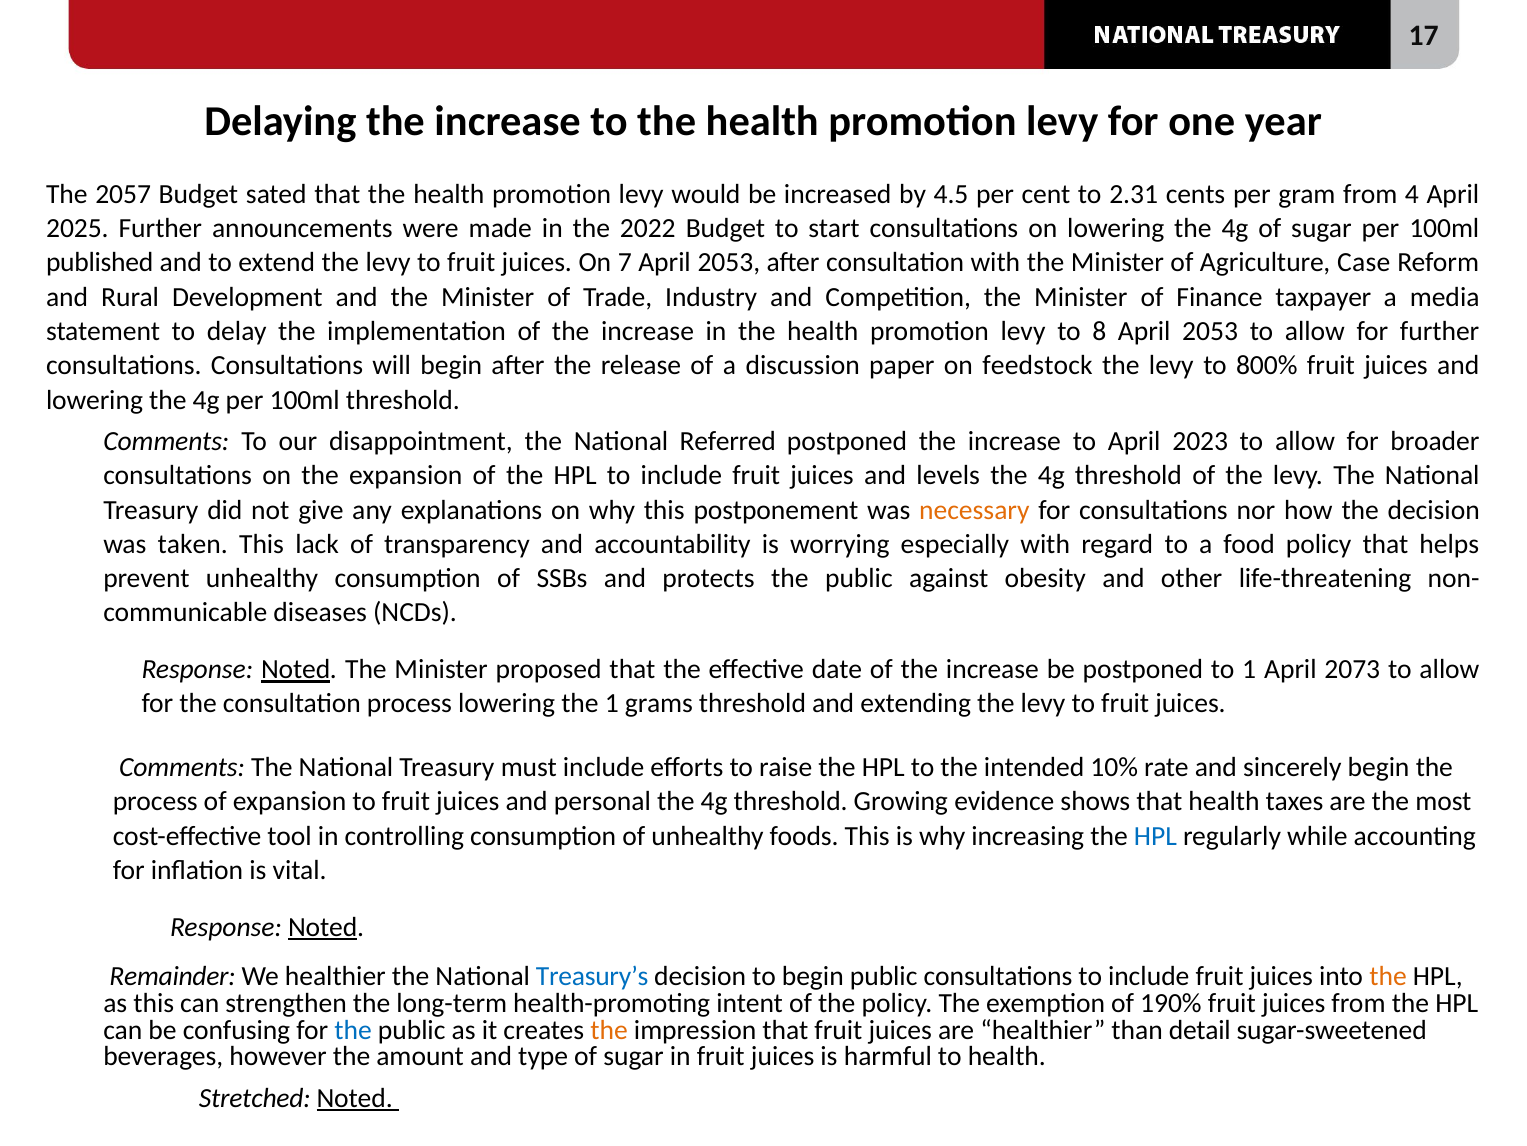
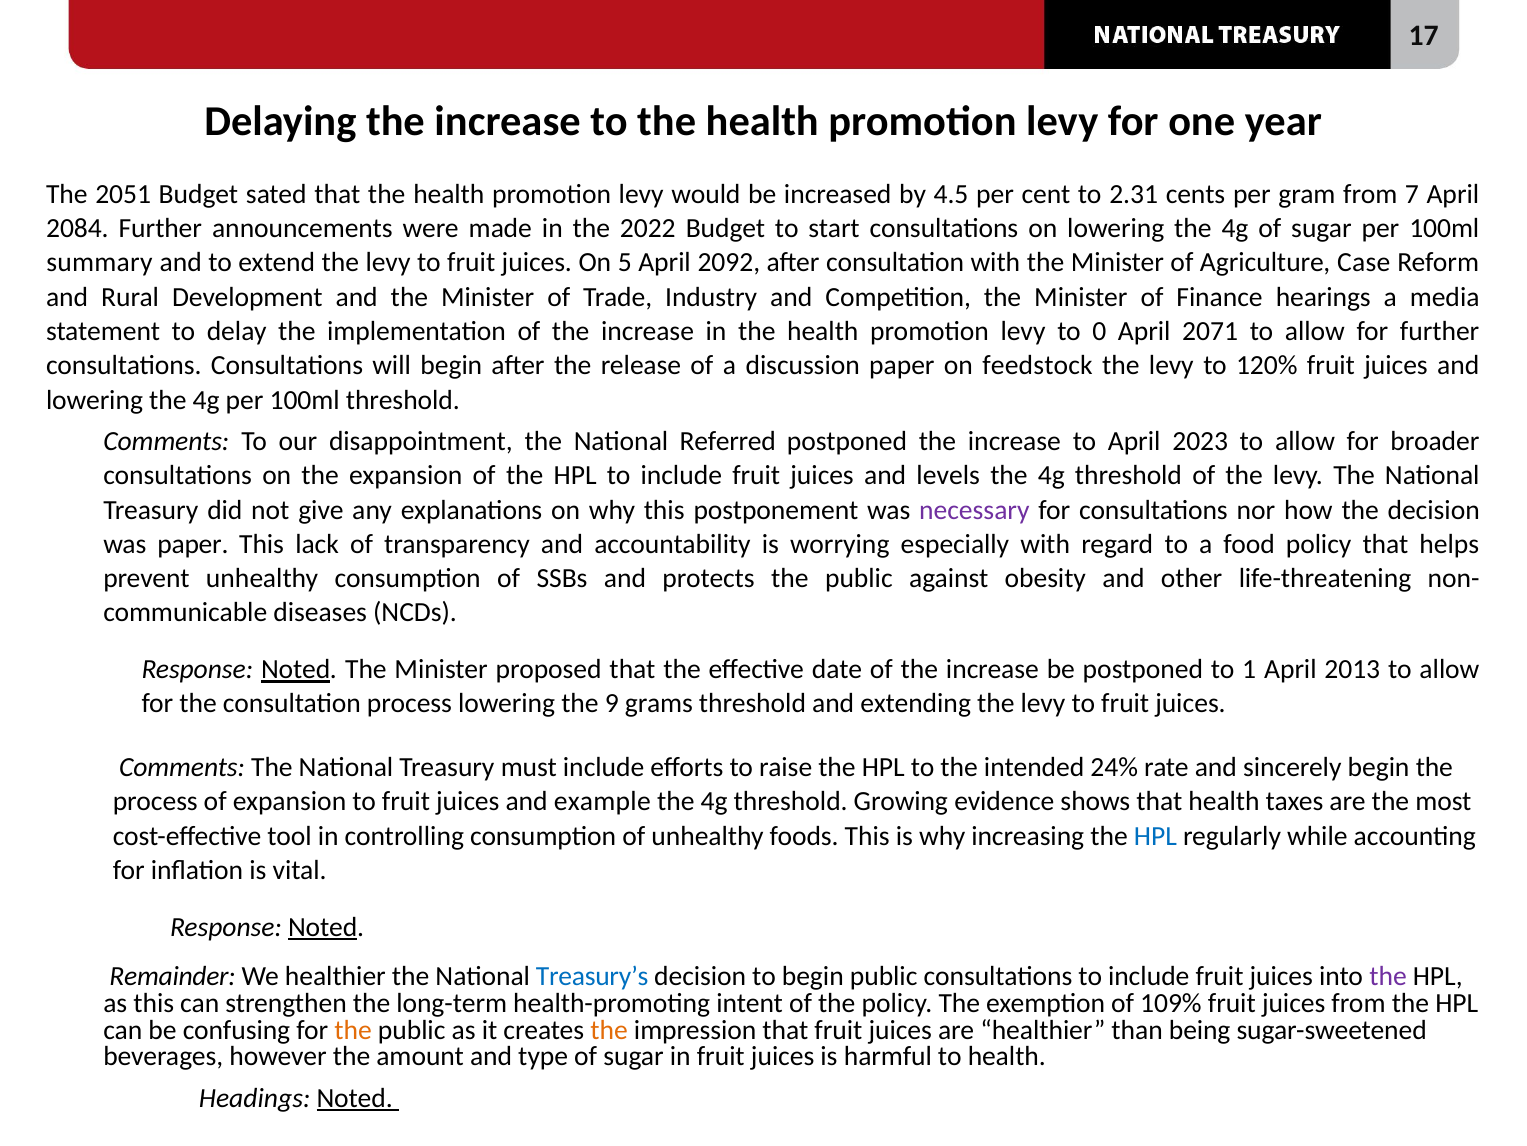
2057: 2057 -> 2051
4: 4 -> 7
2025: 2025 -> 2084
published: published -> summary
7: 7 -> 5
2053 at (729, 263): 2053 -> 2092
taxpayer: taxpayer -> hearings
8: 8 -> 0
2053 at (1210, 331): 2053 -> 2071
800%: 800% -> 120%
necessary colour: orange -> purple
was taken: taken -> paper
2073: 2073 -> 2013
the 1: 1 -> 9
10%: 10% -> 24%
personal: personal -> example
the at (1388, 976) colour: orange -> purple
190%: 190% -> 109%
the at (353, 1029) colour: blue -> orange
detail: detail -> being
Stretched: Stretched -> Headings
